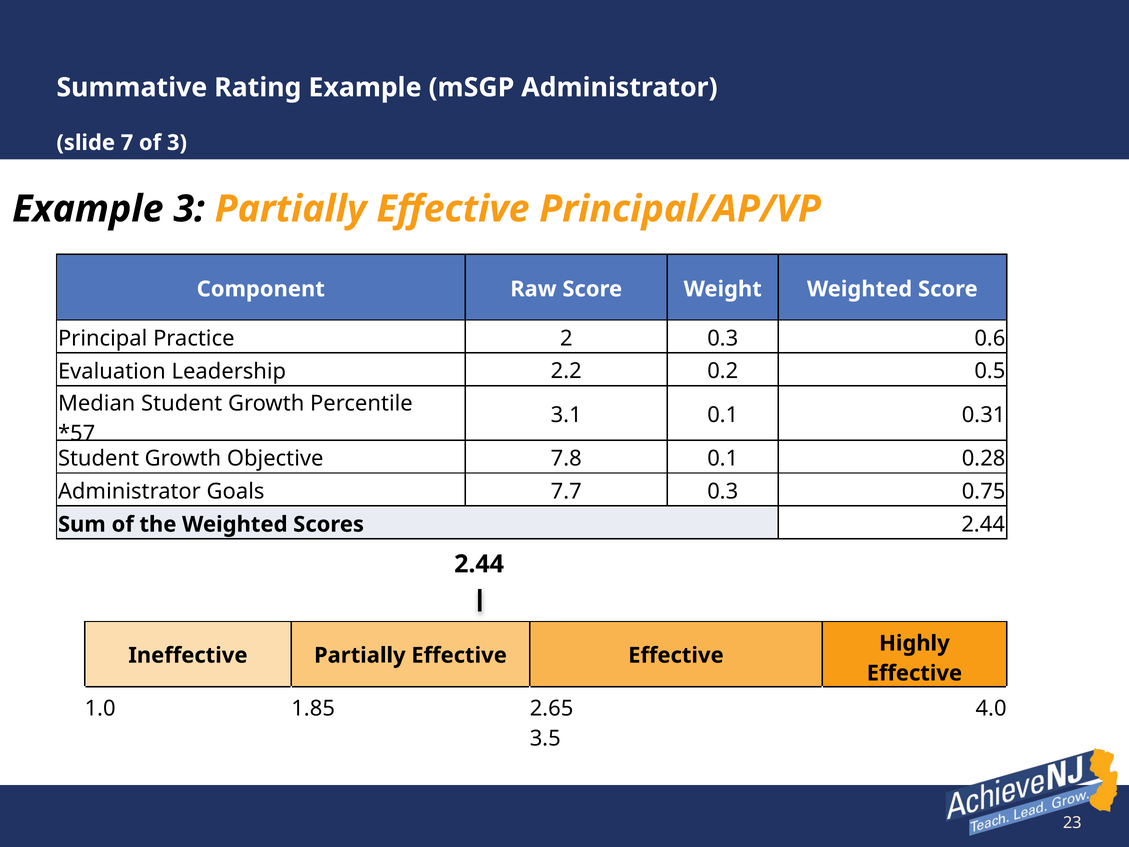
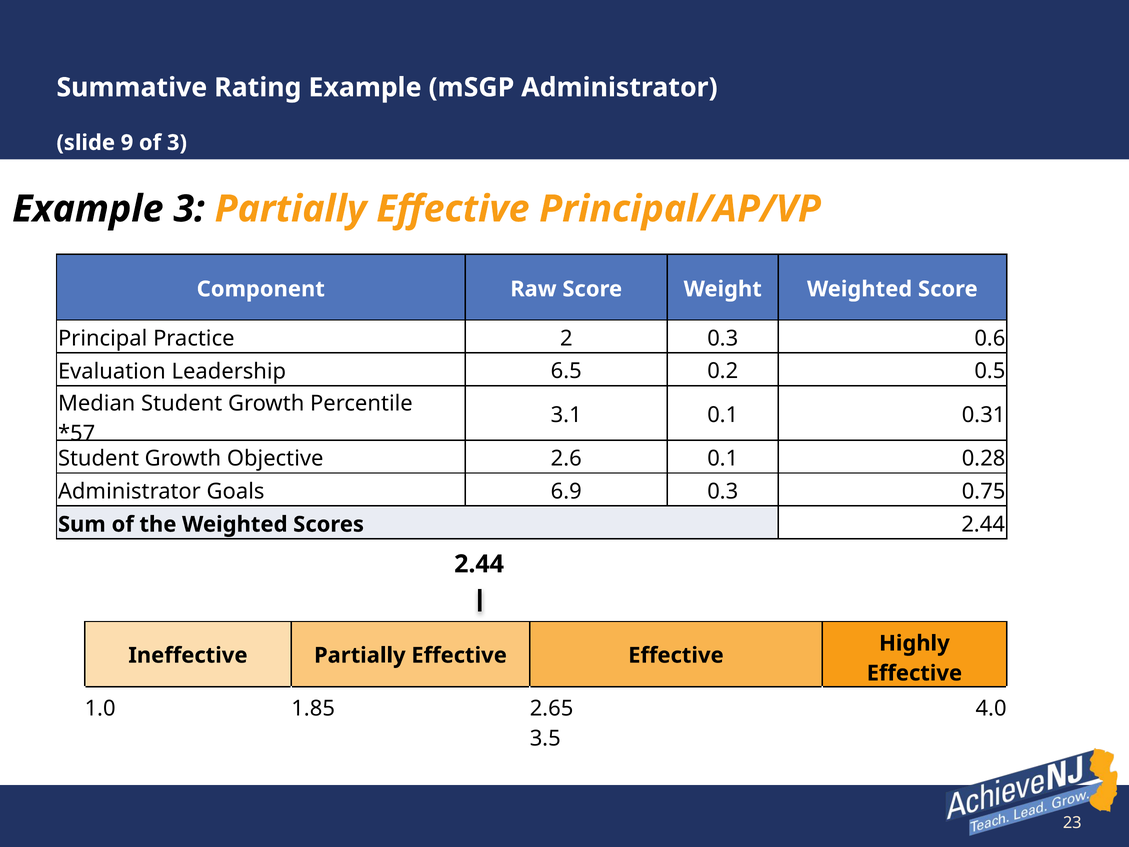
7: 7 -> 9
2.2: 2.2 -> 6.5
7.8: 7.8 -> 2.6
7.7: 7.7 -> 6.9
